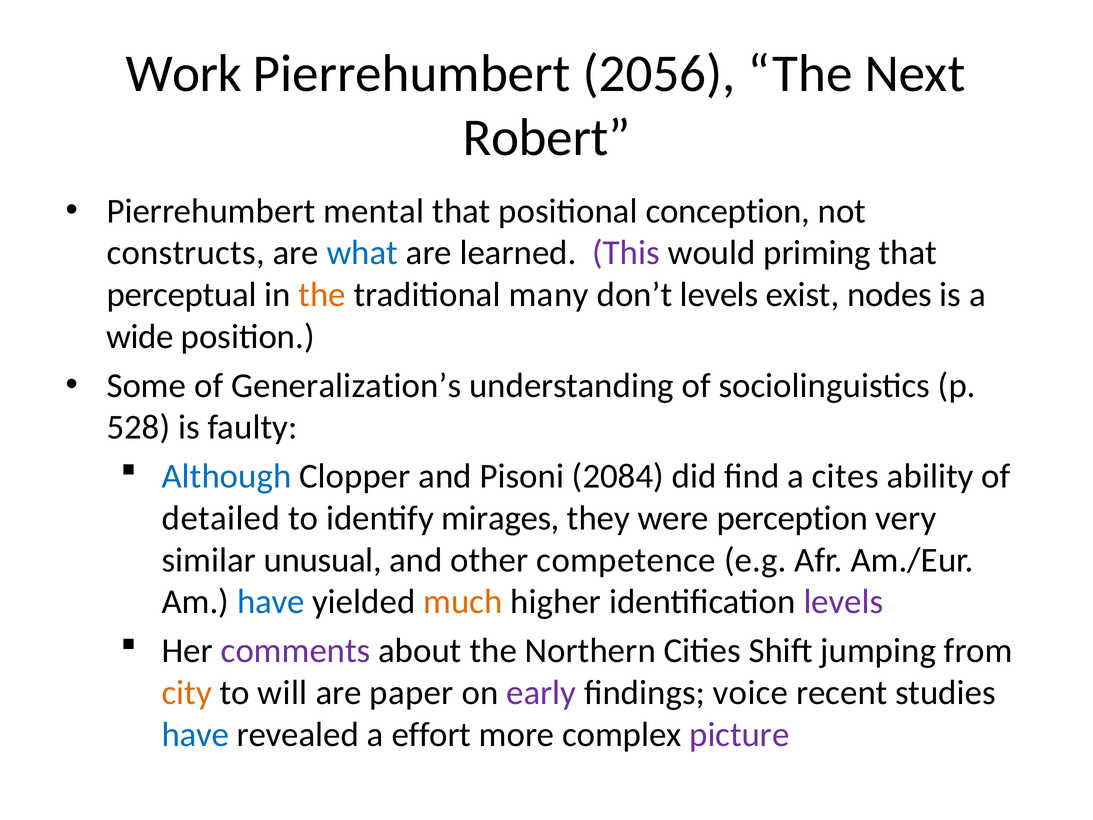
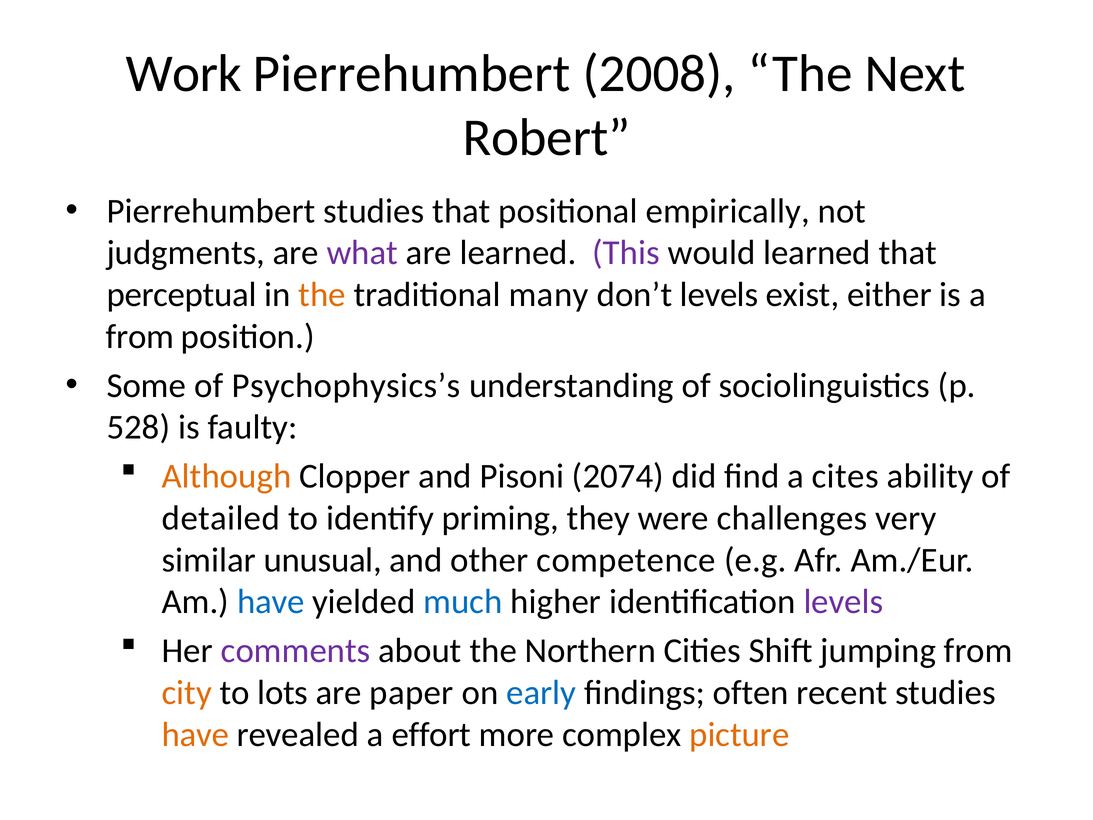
2056: 2056 -> 2008
Pierrehumbert mental: mental -> studies
conception: conception -> empirically
constructs: constructs -> judgments
what colour: blue -> purple
would priming: priming -> learned
nodes: nodes -> either
wide at (140, 337): wide -> from
Generalization’s: Generalization’s -> Psychophysics’s
Although colour: blue -> orange
2084: 2084 -> 2074
mirages: mirages -> priming
perception: perception -> challenges
much colour: orange -> blue
will: will -> lots
early colour: purple -> blue
voice: voice -> often
have at (195, 734) colour: blue -> orange
picture colour: purple -> orange
